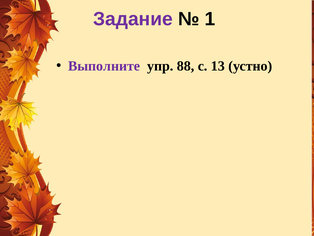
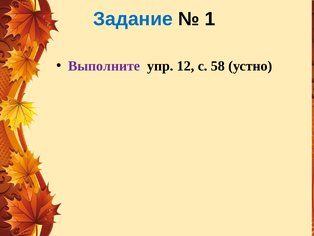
Задание colour: purple -> blue
88: 88 -> 12
13: 13 -> 58
